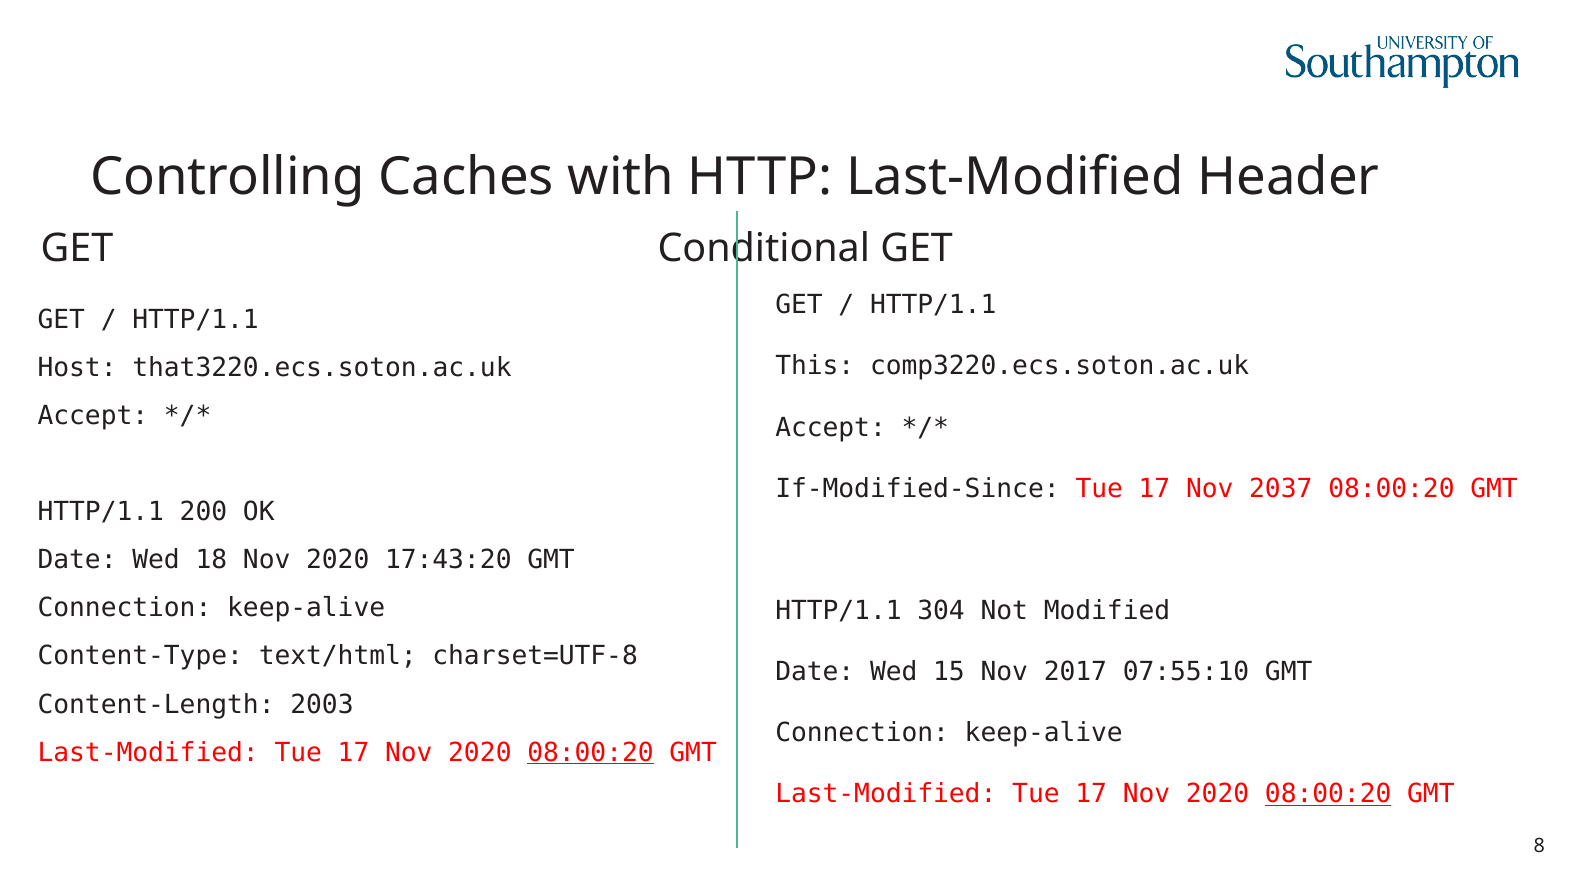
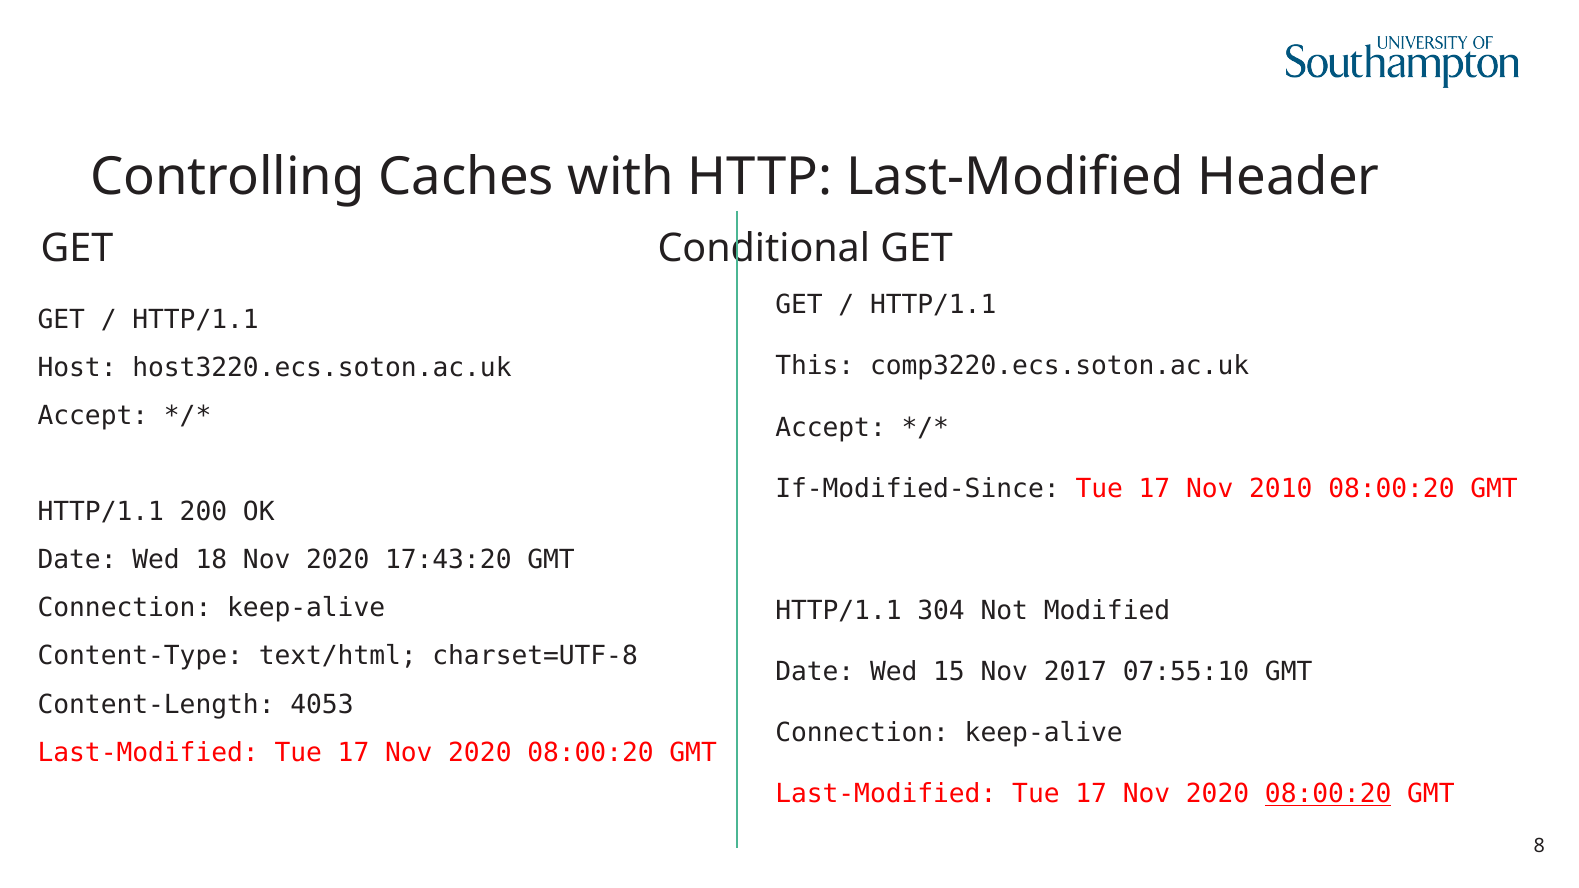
that3220.ecs.soton.ac.uk: that3220.ecs.soton.ac.uk -> host3220.ecs.soton.ac.uk
2037: 2037 -> 2010
2003: 2003 -> 4053
08:00:20 at (591, 752) underline: present -> none
